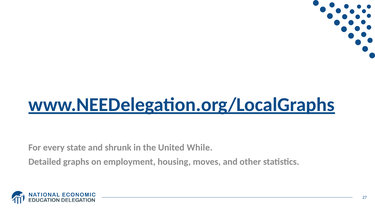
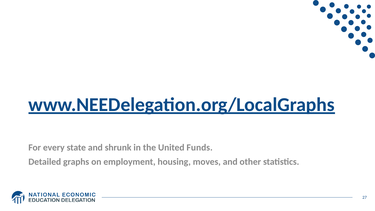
While: While -> Funds
